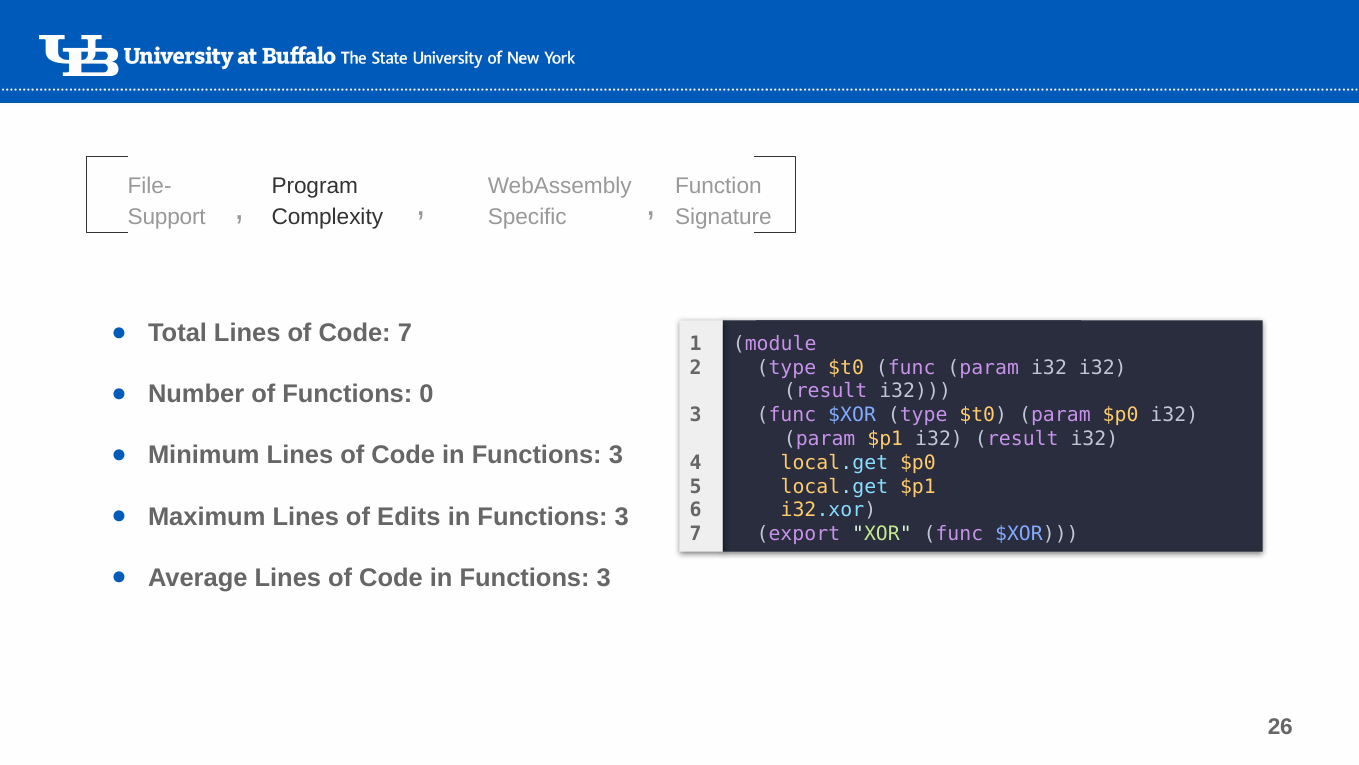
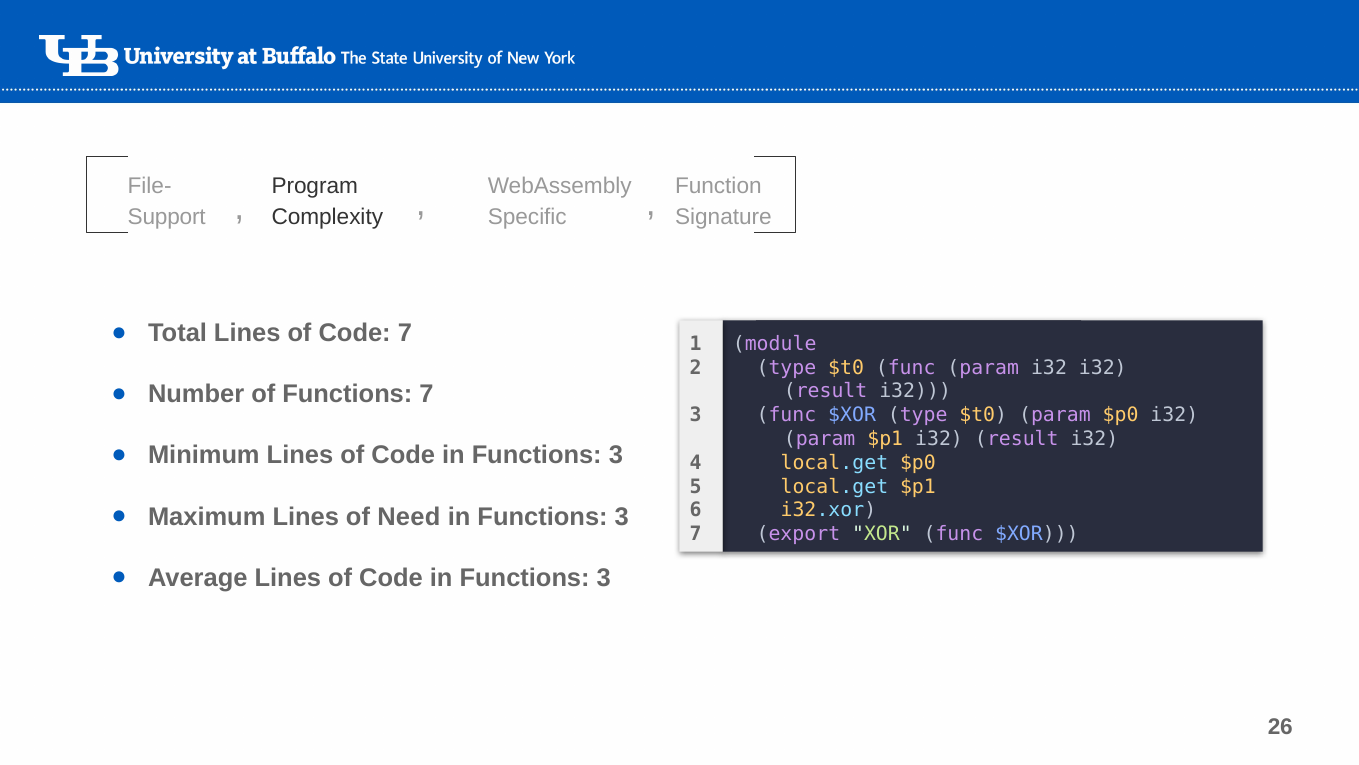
Functions 0: 0 -> 7
Edits: Edits -> Need
